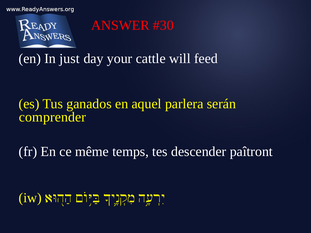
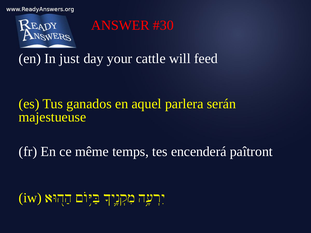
comprender: comprender -> majestueuse
descender: descender -> encenderá
